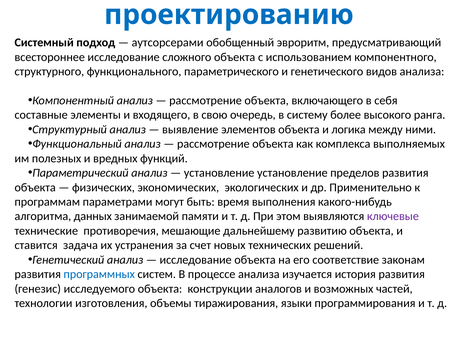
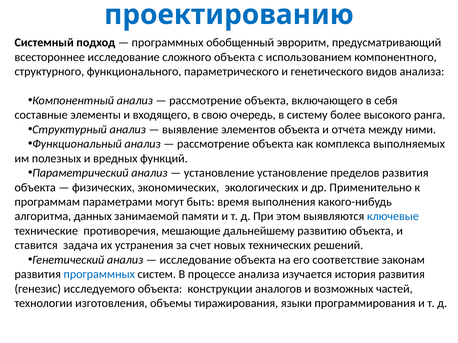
аутсорсерами at (168, 43): аутсорсерами -> программных
логика: логика -> отчета
ключевые colour: purple -> blue
